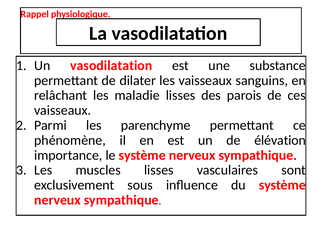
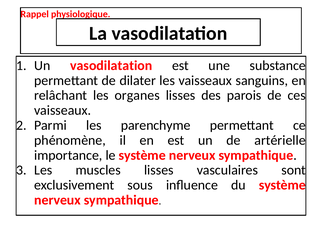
maladie: maladie -> organes
élévation: élévation -> artérielle
